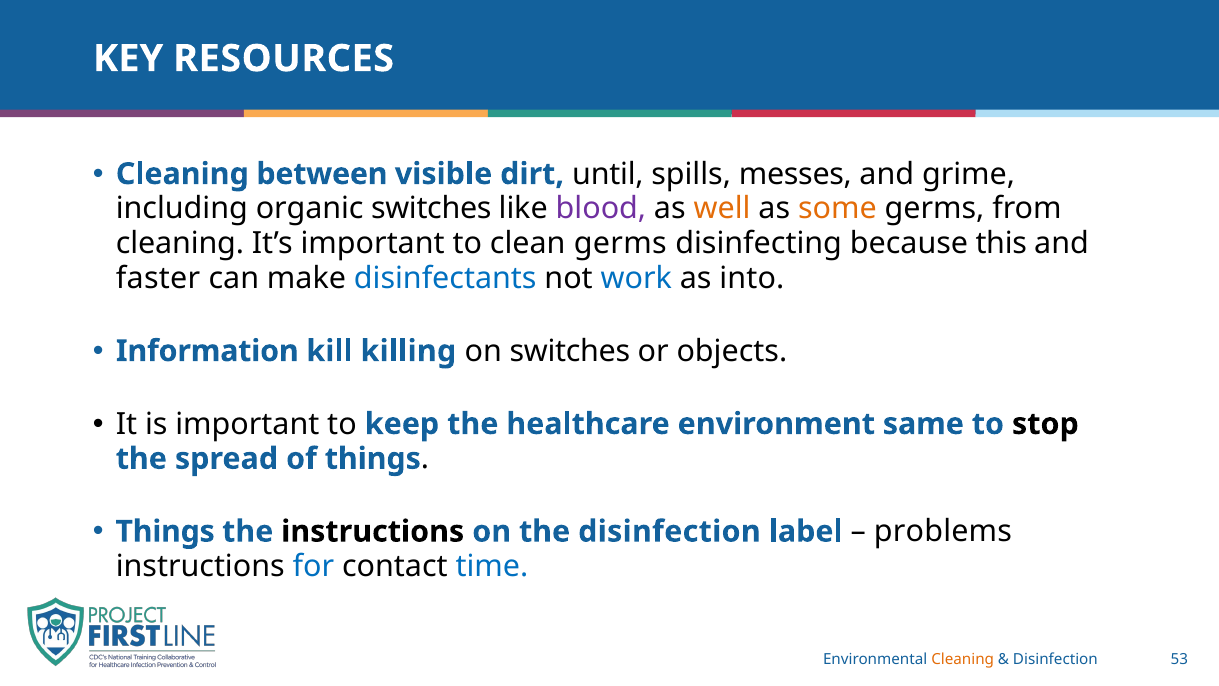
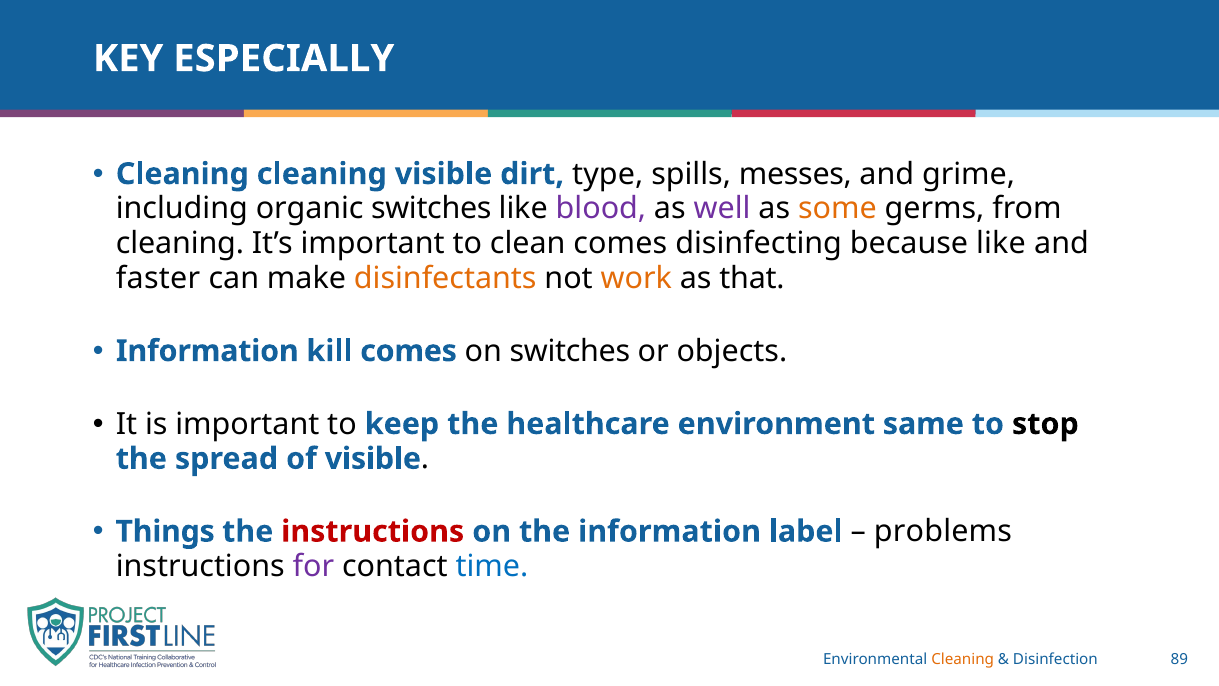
RESOURCES: RESOURCES -> ESPECIALLY
Cleaning between: between -> cleaning
until: until -> type
well colour: orange -> purple
clean germs: germs -> comes
because this: this -> like
disinfectants colour: blue -> orange
work colour: blue -> orange
into: into -> that
kill killing: killing -> comes
of things: things -> visible
instructions at (373, 531) colour: black -> red
the disinfection: disinfection -> information
for colour: blue -> purple
53: 53 -> 89
